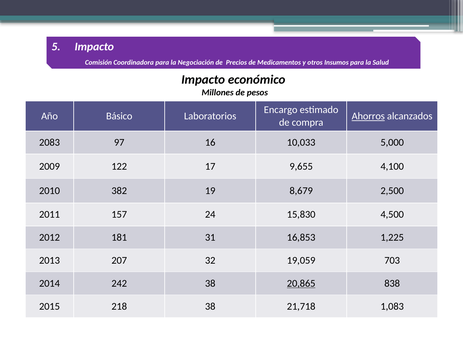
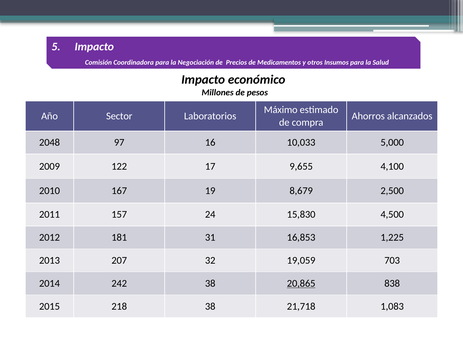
Encargo: Encargo -> Máximo
Básico: Básico -> Sector
Ahorros underline: present -> none
2083: 2083 -> 2048
382: 382 -> 167
